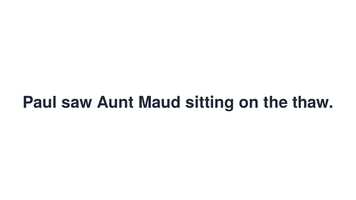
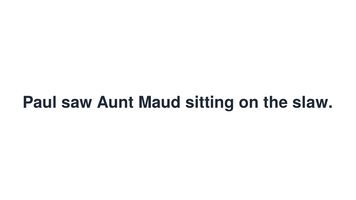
thaw: thaw -> slaw
